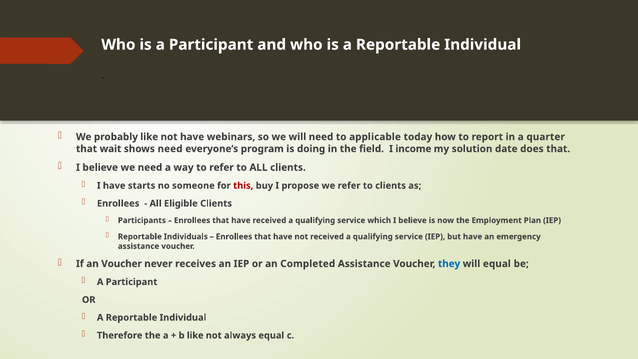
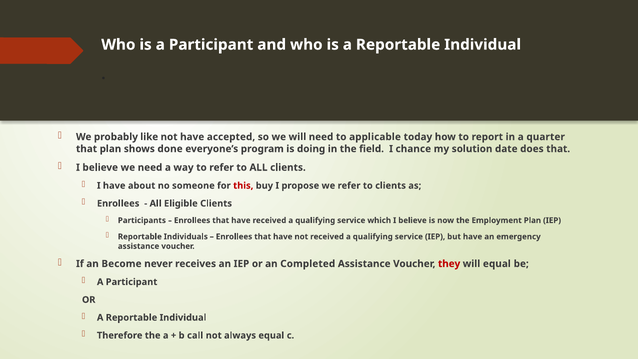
webinars: webinars -> accepted
that wait: wait -> plan
shows need: need -> done
income: income -> chance
starts: starts -> about
an Voucher: Voucher -> Become
they colour: blue -> red
b like: like -> call
